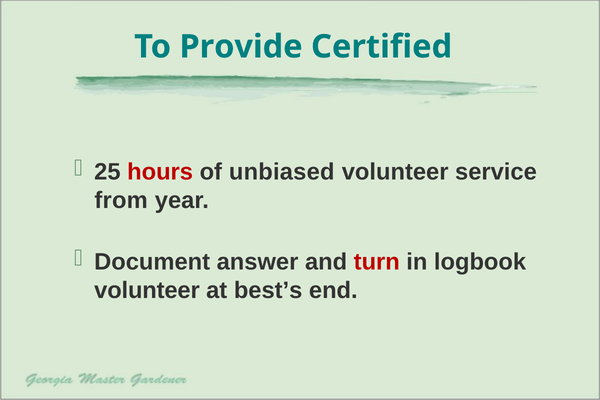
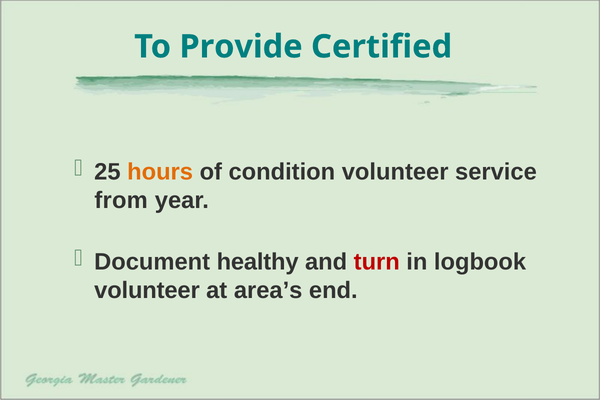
hours colour: red -> orange
unbiased: unbiased -> condition
answer: answer -> healthy
best’s: best’s -> area’s
